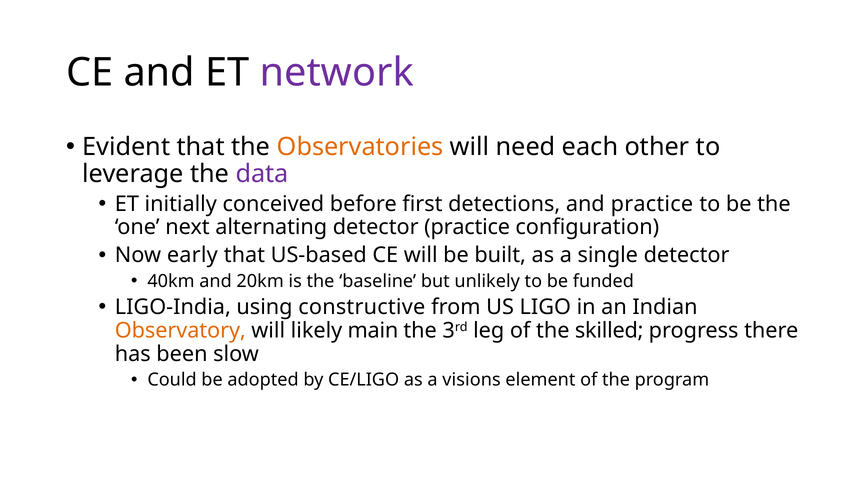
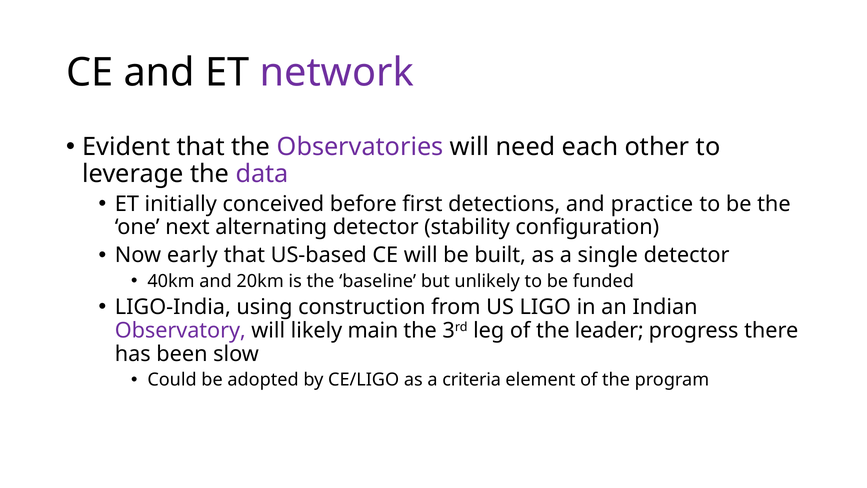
Observatories colour: orange -> purple
detector practice: practice -> stability
constructive: constructive -> construction
Observatory colour: orange -> purple
skilled: skilled -> leader
visions: visions -> criteria
